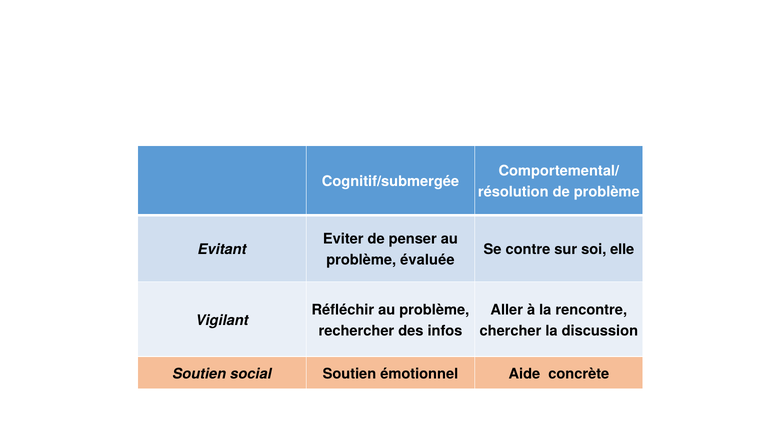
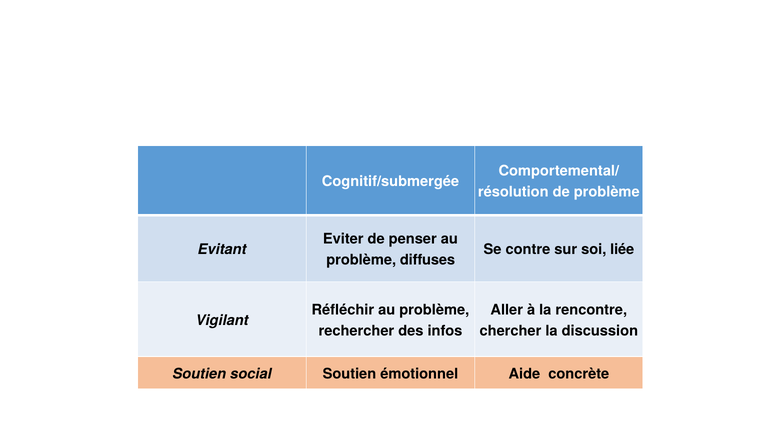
elle: elle -> liée
évaluée: évaluée -> diffuses
